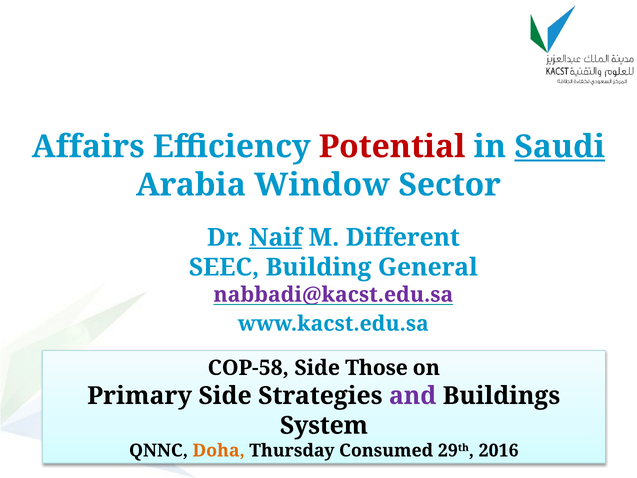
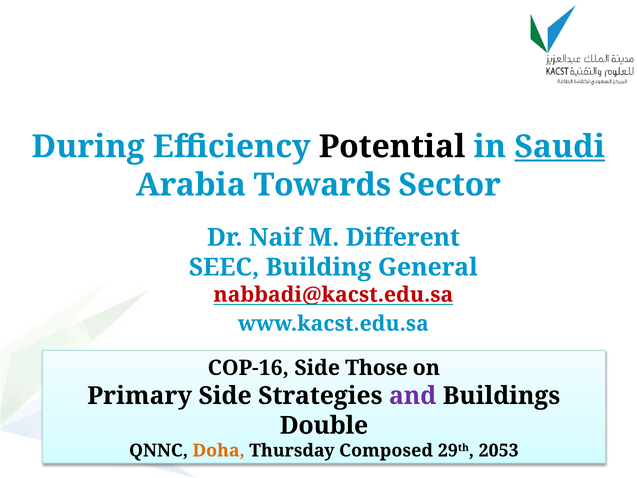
Affairs: Affairs -> During
Potential colour: red -> black
Window: Window -> Towards
Naif underline: present -> none
nabbadi@kacst.edu.sa colour: purple -> red
COP-58: COP-58 -> COP-16
System: System -> Double
Consumed: Consumed -> Composed
2016: 2016 -> 2053
